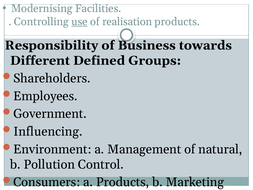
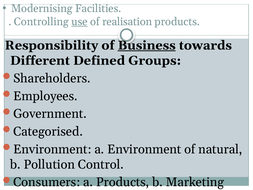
Business underline: none -> present
Influencing: Influencing -> Categorised
a Management: Management -> Environment
